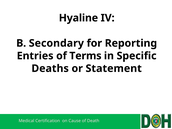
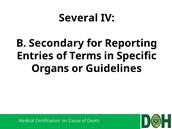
Hyaline: Hyaline -> Several
Deaths: Deaths -> Organs
Statement: Statement -> Guidelines
